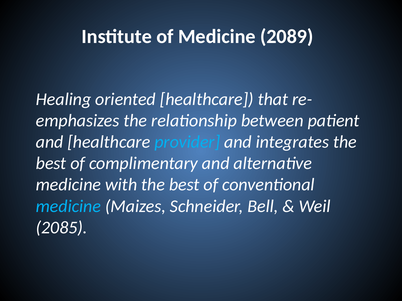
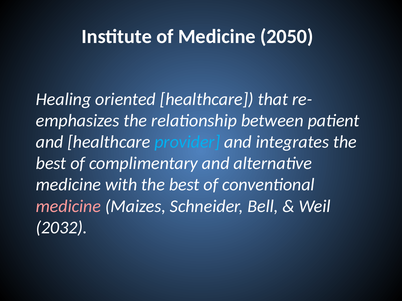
2089: 2089 -> 2050
medicine at (68, 207) colour: light blue -> pink
2085: 2085 -> 2032
